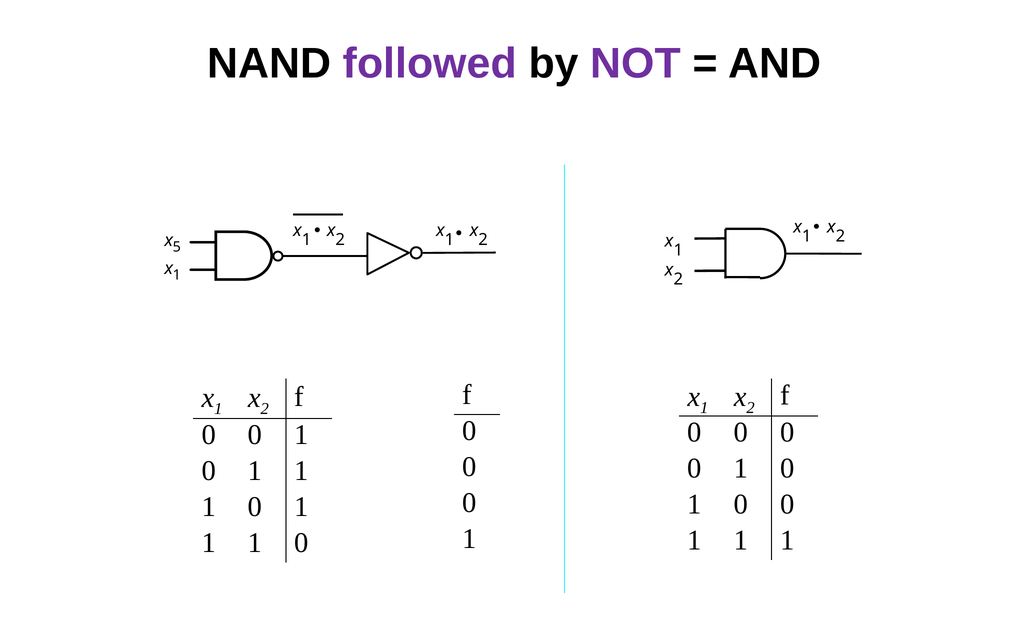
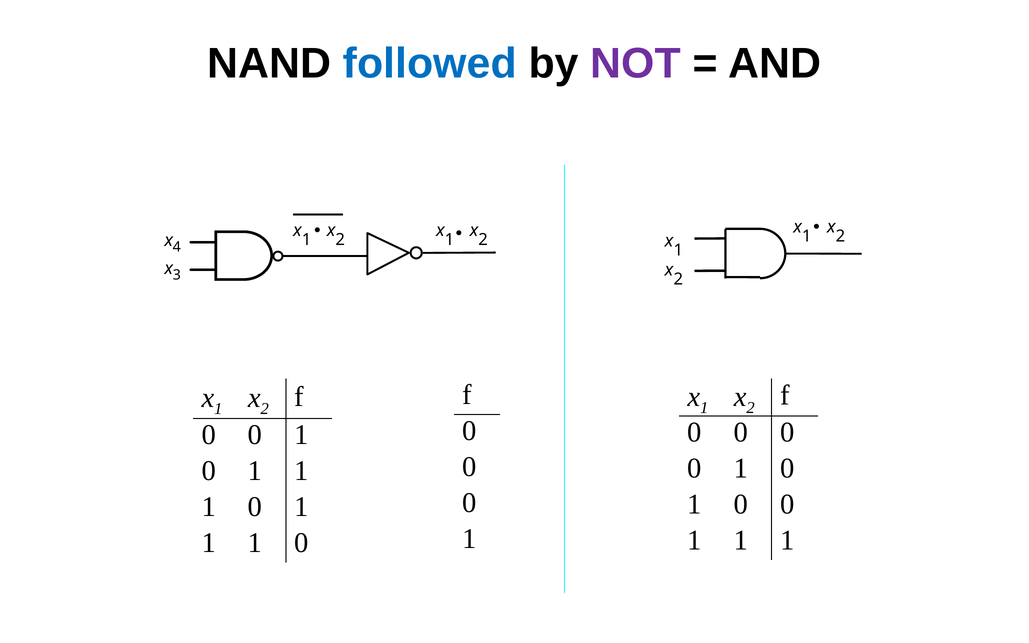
followed colour: purple -> blue
5: 5 -> 4
1 at (177, 275): 1 -> 3
